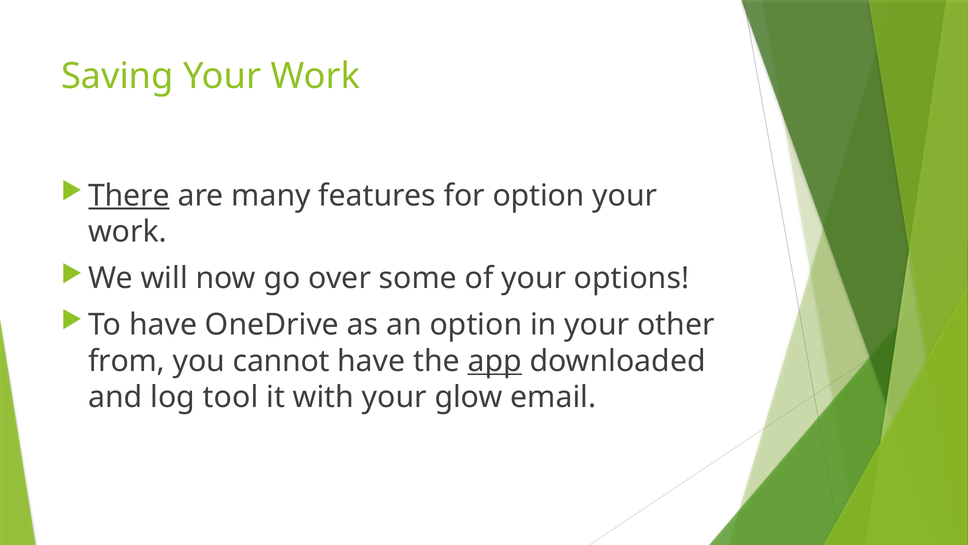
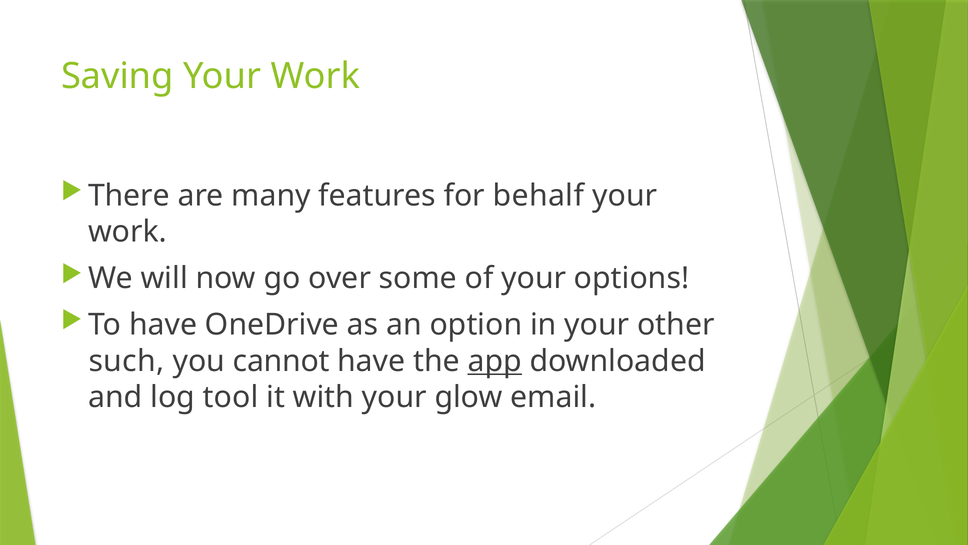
There underline: present -> none
for option: option -> behalf
from: from -> such
